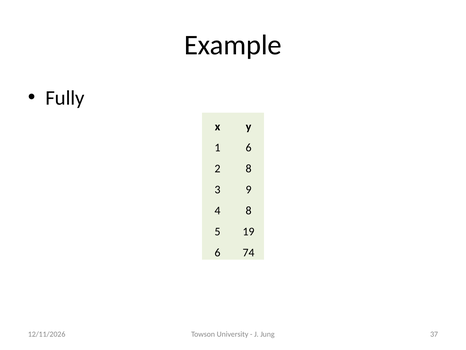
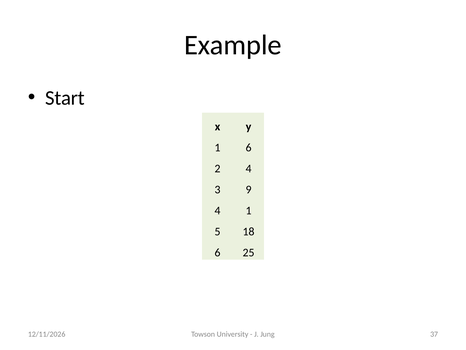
Fully: Fully -> Start
2 8: 8 -> 4
4 8: 8 -> 1
19: 19 -> 18
74: 74 -> 25
